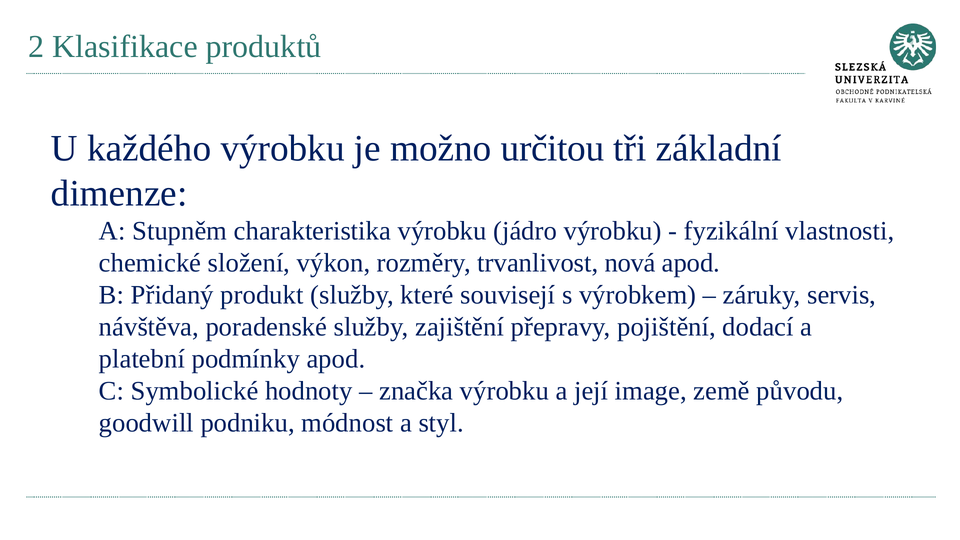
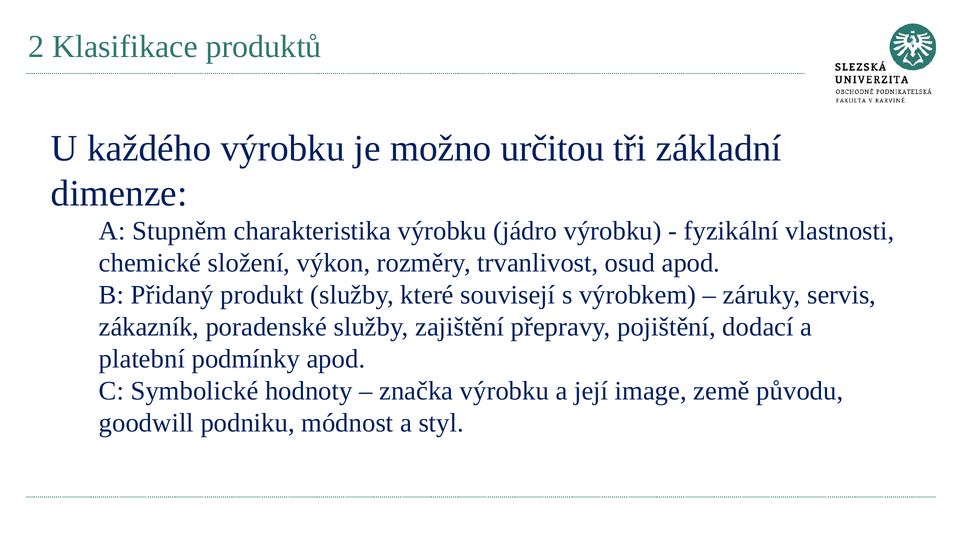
nová: nová -> osud
návštěva: návštěva -> zákazník
